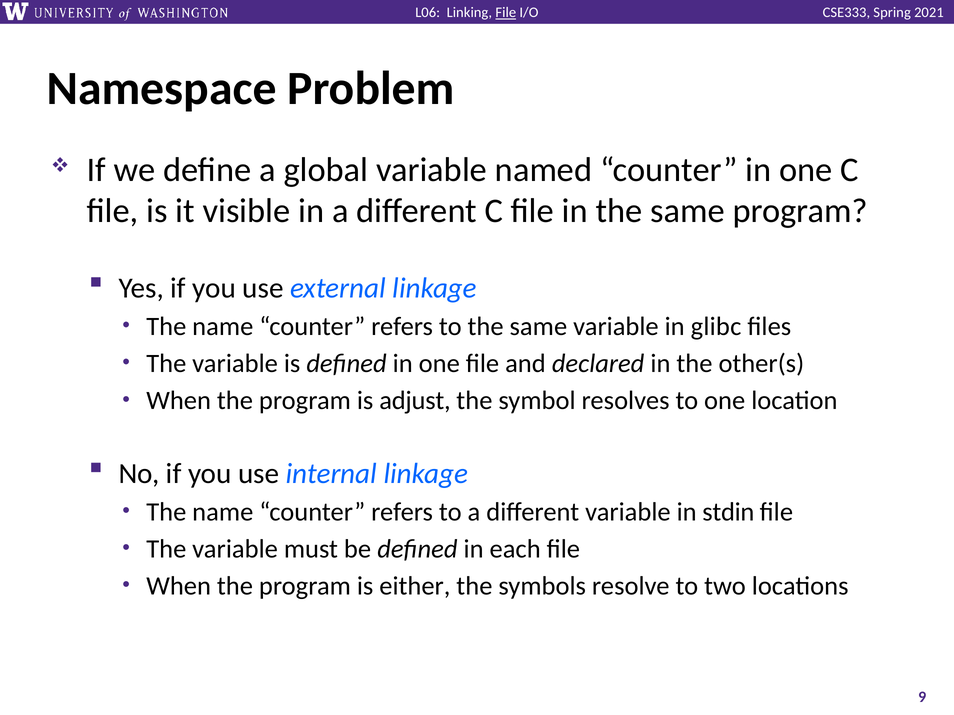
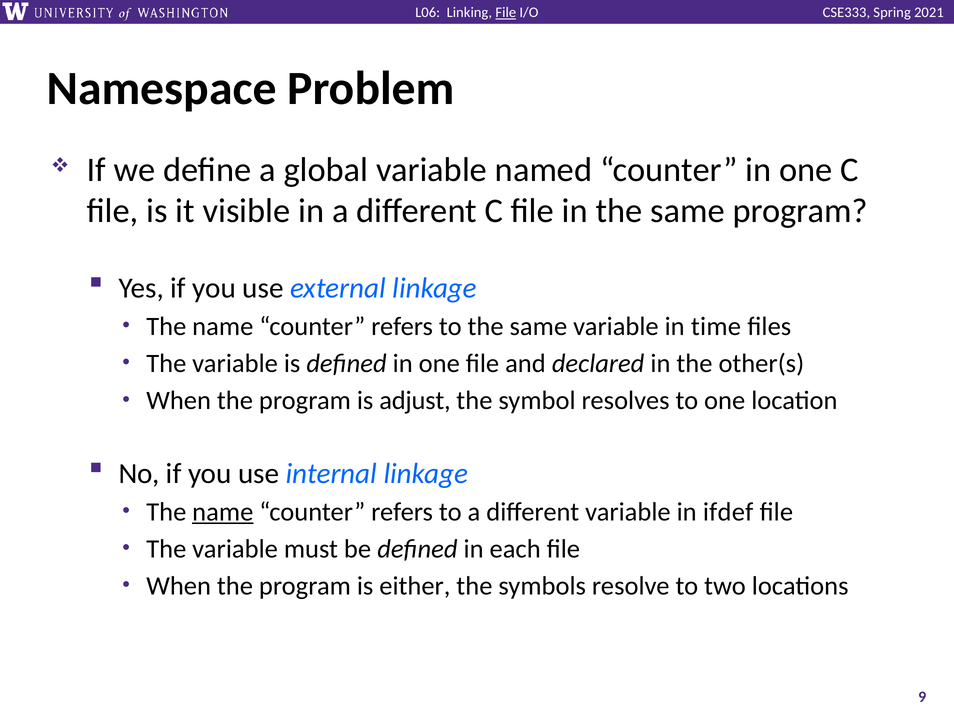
glibc: glibc -> time
name at (223, 512) underline: none -> present
stdin: stdin -> ifdef
